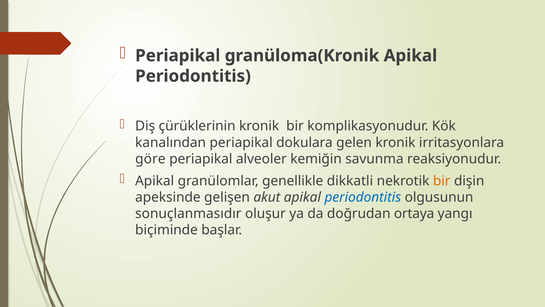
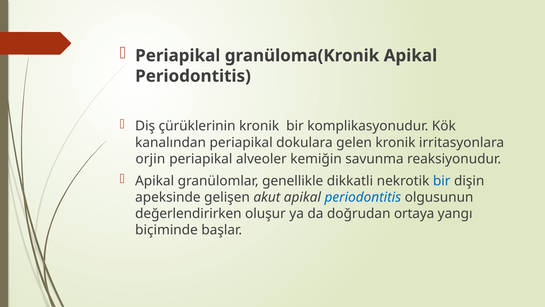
göre: göre -> orjin
bir at (442, 181) colour: orange -> blue
sonuçlanmasıdır: sonuçlanmasıdır -> değerlendirirken
